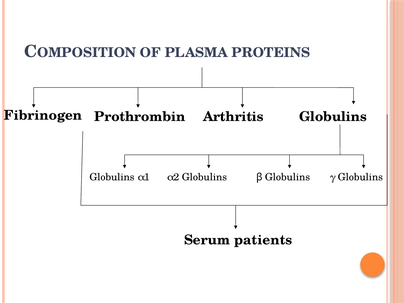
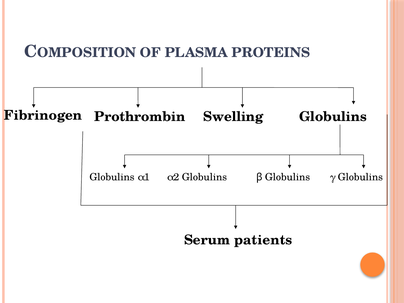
Arthritis: Arthritis -> Swelling
